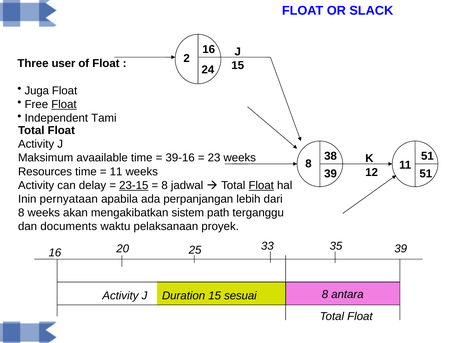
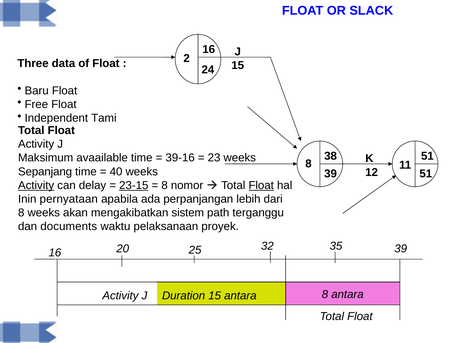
user: user -> data
Juga: Juga -> Baru
Float at (64, 104) underline: present -> none
Resources: Resources -> Sepanjang
11 at (116, 171): 11 -> 40
Activity at (36, 185) underline: none -> present
jadwal: jadwal -> nomor
33: 33 -> 32
15 sesuai: sesuai -> antara
